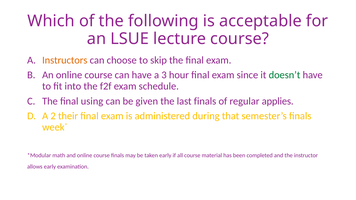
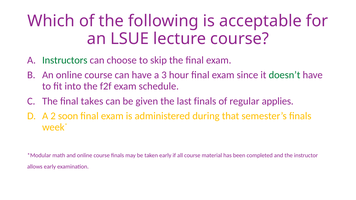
Instructors colour: orange -> green
using: using -> takes
their: their -> soon
